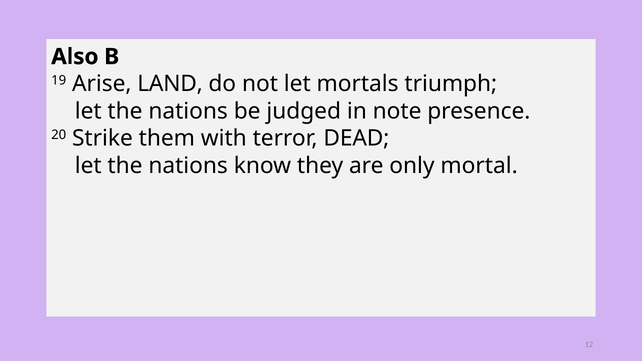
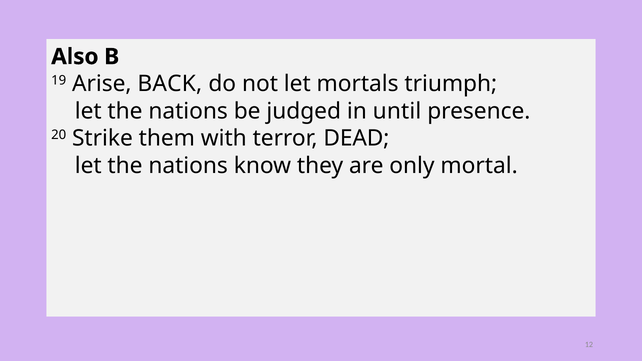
LAND: LAND -> BACK
note: note -> until
